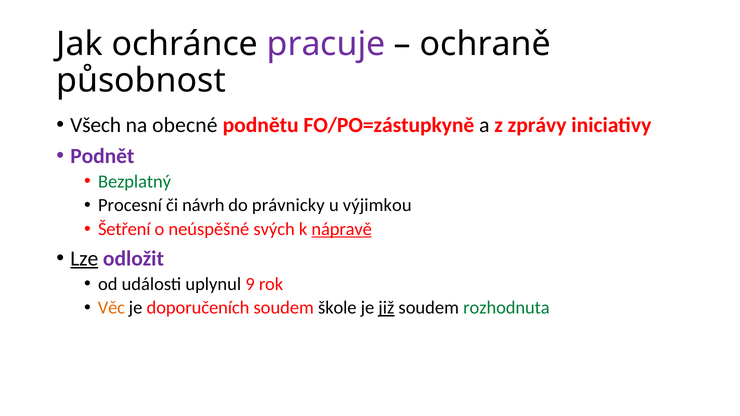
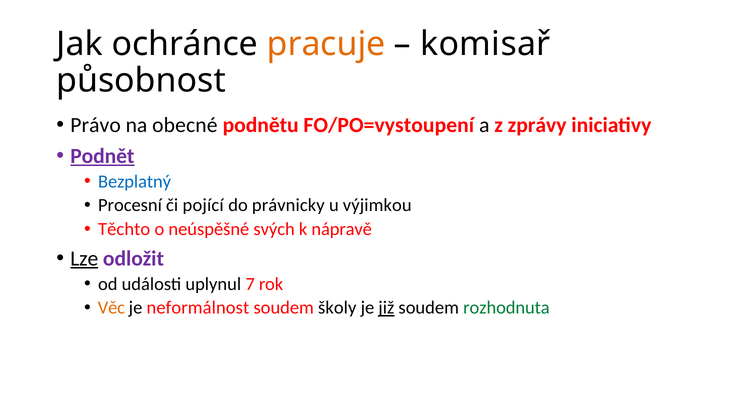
pracuje colour: purple -> orange
ochraně: ochraně -> komisař
Všech: Všech -> Právo
FO/PO=zástupkyně: FO/PO=zástupkyně -> FO/PO=vystoupení
Podnět underline: none -> present
Bezplatný colour: green -> blue
návrh: návrh -> pojící
Šetření: Šetření -> Těchto
nápravě underline: present -> none
9: 9 -> 7
doporučeních: doporučeních -> neformálnost
škole: škole -> školy
